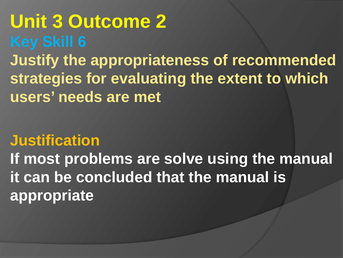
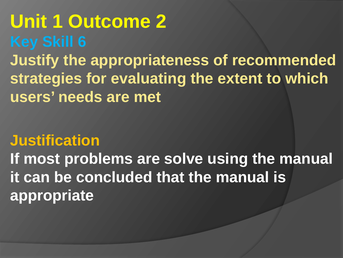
3: 3 -> 1
